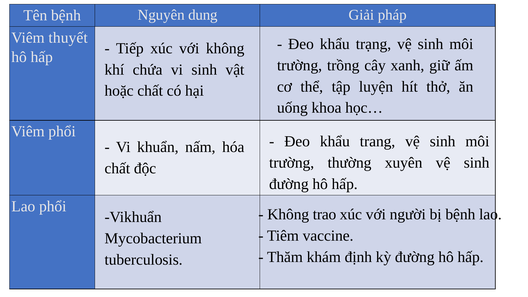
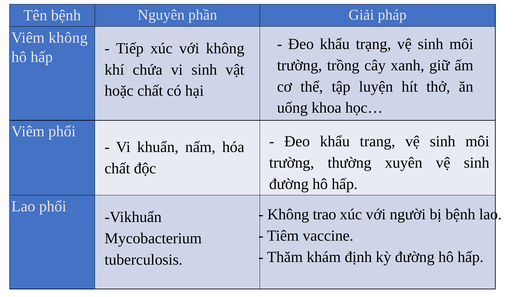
dung: dung -> phần
Viêm thuyết: thuyết -> không
